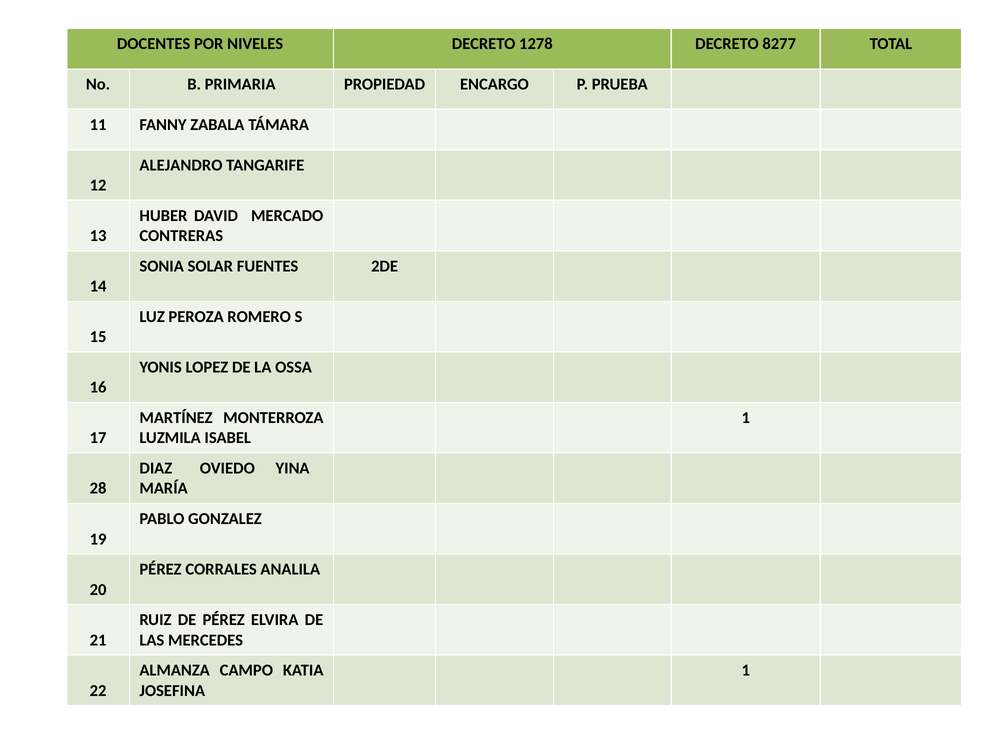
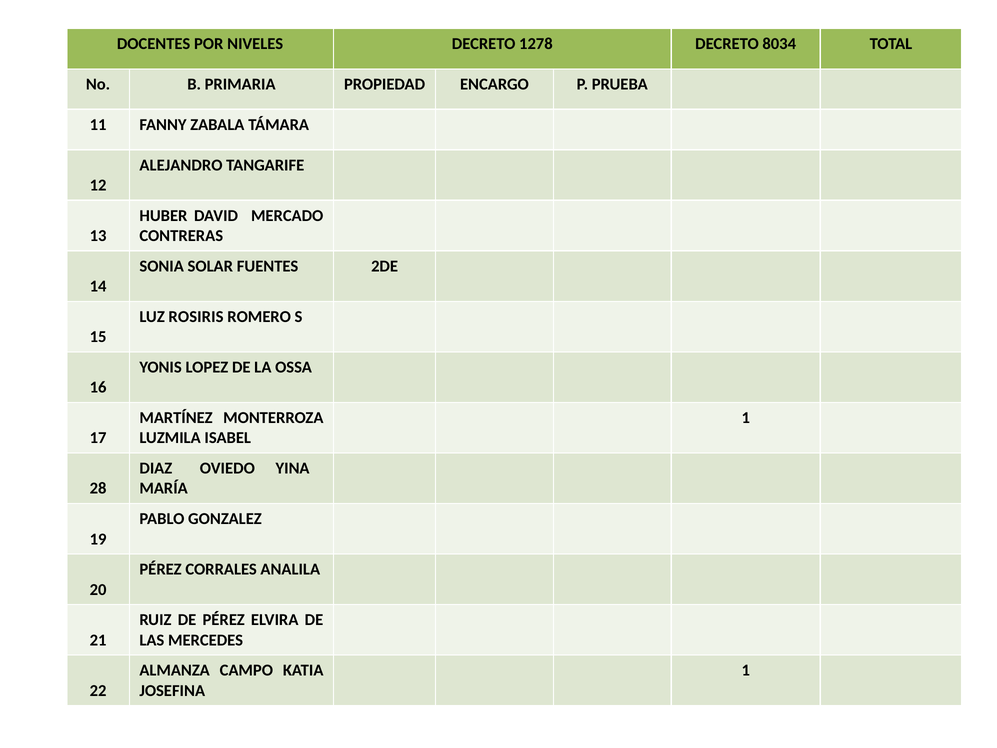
8277: 8277 -> 8034
PEROZA: PEROZA -> ROSIRIS
